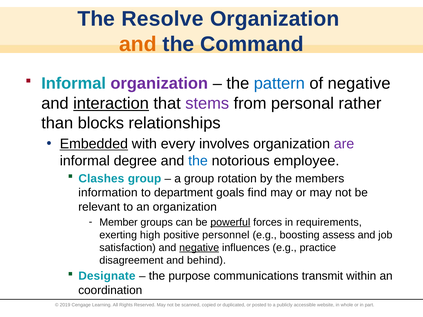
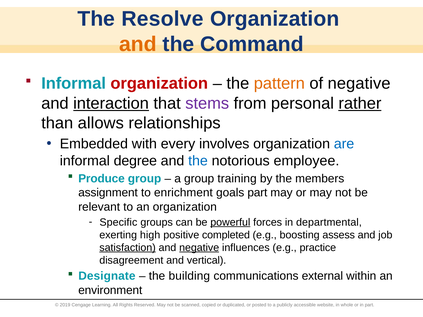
organization at (159, 84) colour: purple -> red
pattern colour: blue -> orange
rather underline: none -> present
blocks: blocks -> allows
Embedded underline: present -> none
are colour: purple -> blue
Clashes: Clashes -> Produce
rotation: rotation -> training
information: information -> assignment
department: department -> enrichment
goals find: find -> part
Member: Member -> Specific
requirements: requirements -> departmental
personnel: personnel -> completed
satisfaction underline: none -> present
behind: behind -> vertical
purpose: purpose -> building
transmit: transmit -> external
coordination: coordination -> environment
